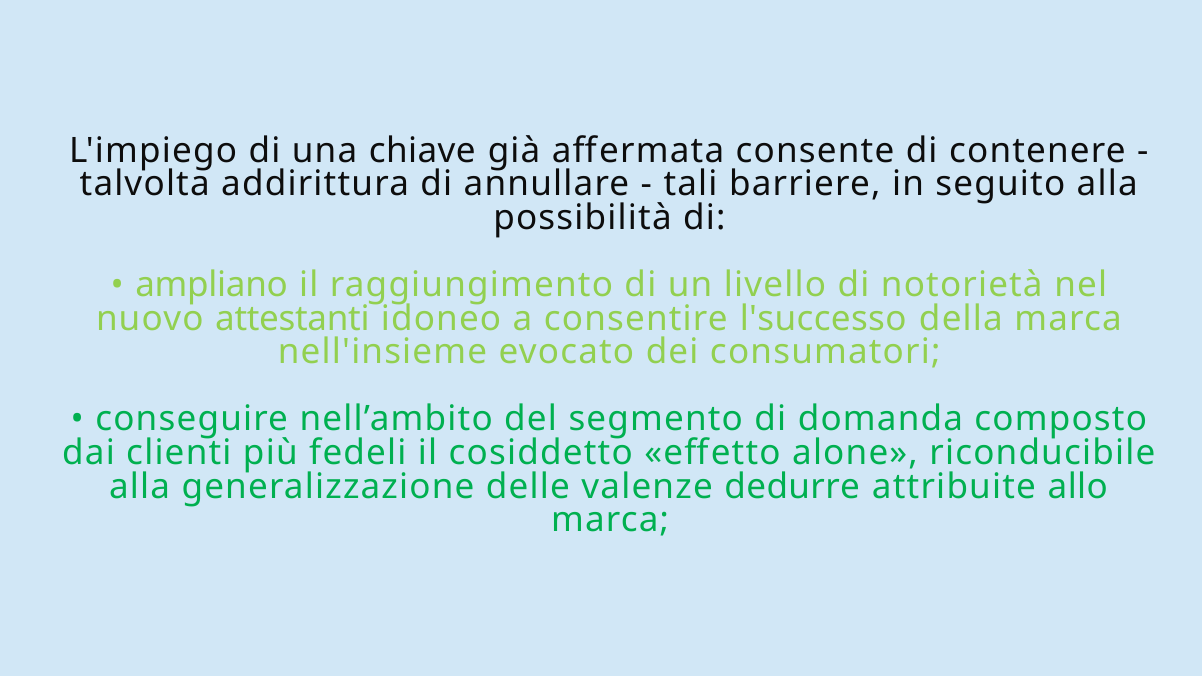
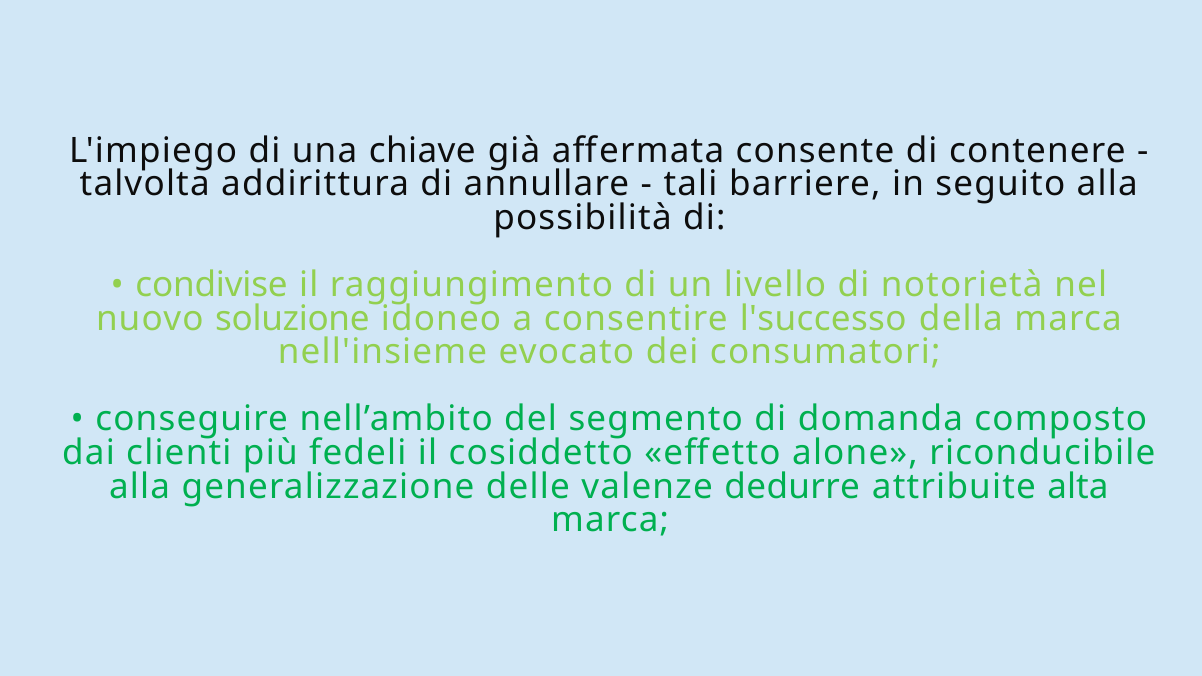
ampliano: ampliano -> condivise
attestanti: attestanti -> soluzione
allo: allo -> alta
